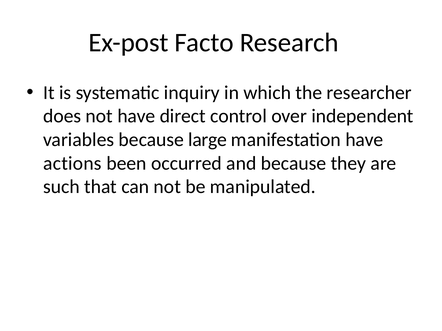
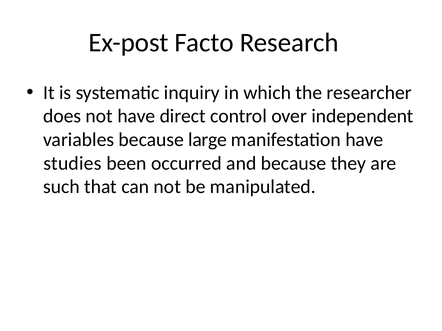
actions: actions -> studies
